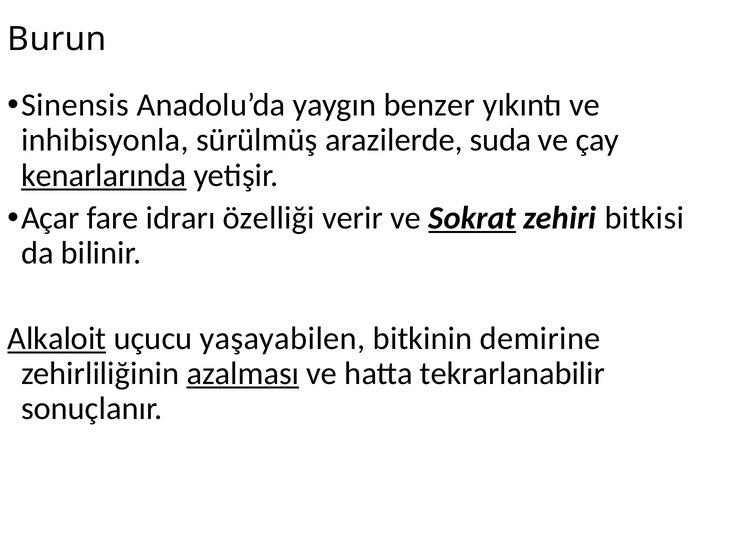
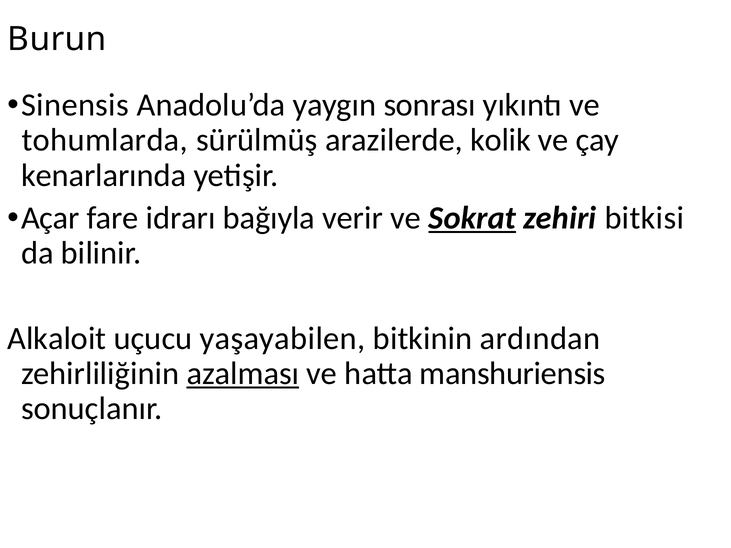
benzer: benzer -> sonrası
inhibisyonla: inhibisyonla -> tohumlarda
suda: suda -> kolik
kenarlarında underline: present -> none
özelliği: özelliği -> bağıyla
Alkaloit underline: present -> none
demirine: demirine -> ardından
tekrarlanabilir: tekrarlanabilir -> manshuriensis
